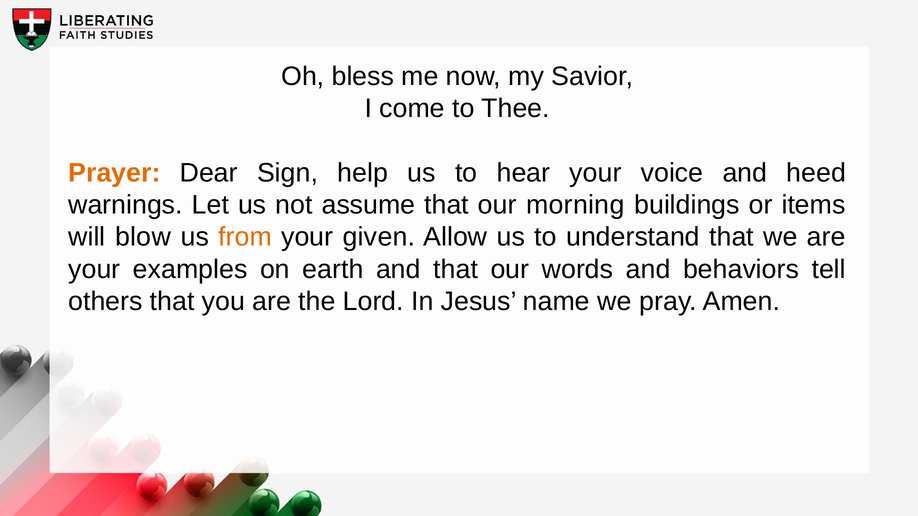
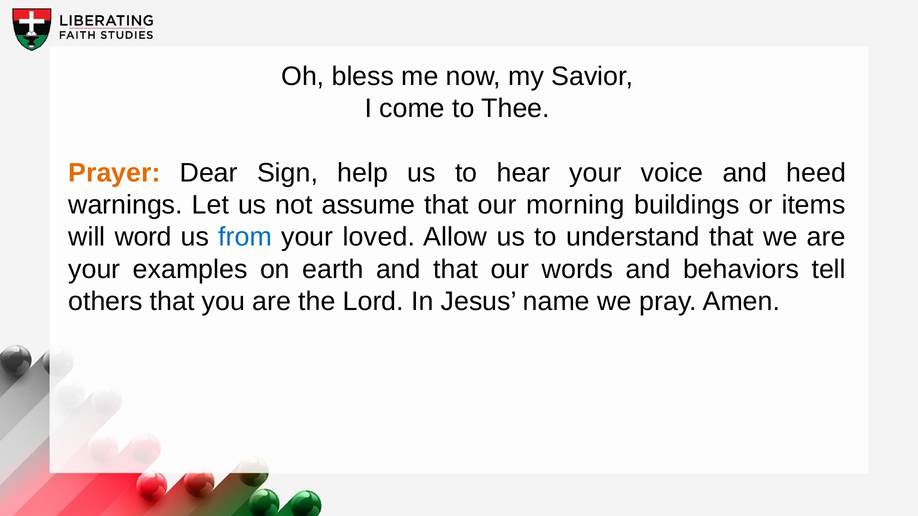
blow: blow -> word
from colour: orange -> blue
given: given -> loved
